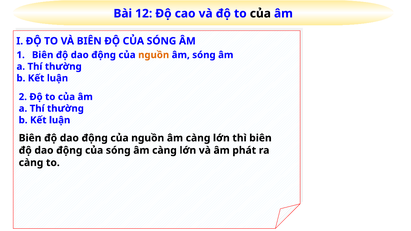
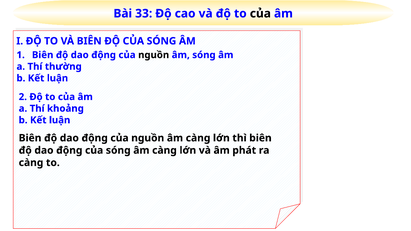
12: 12 -> 33
nguồn at (154, 55) colour: orange -> black
thường at (65, 109): thường -> khoảng
